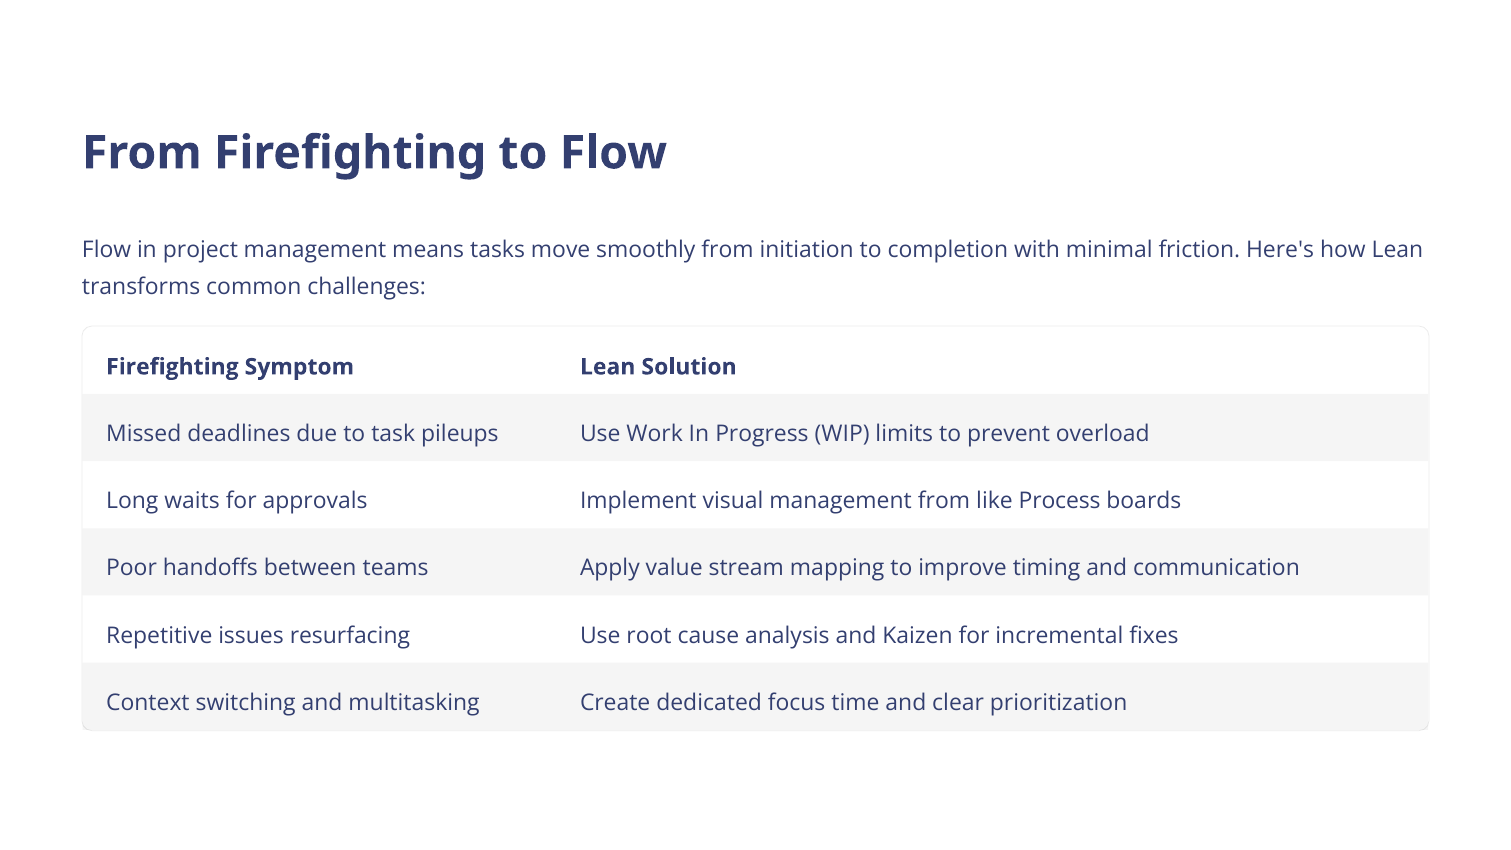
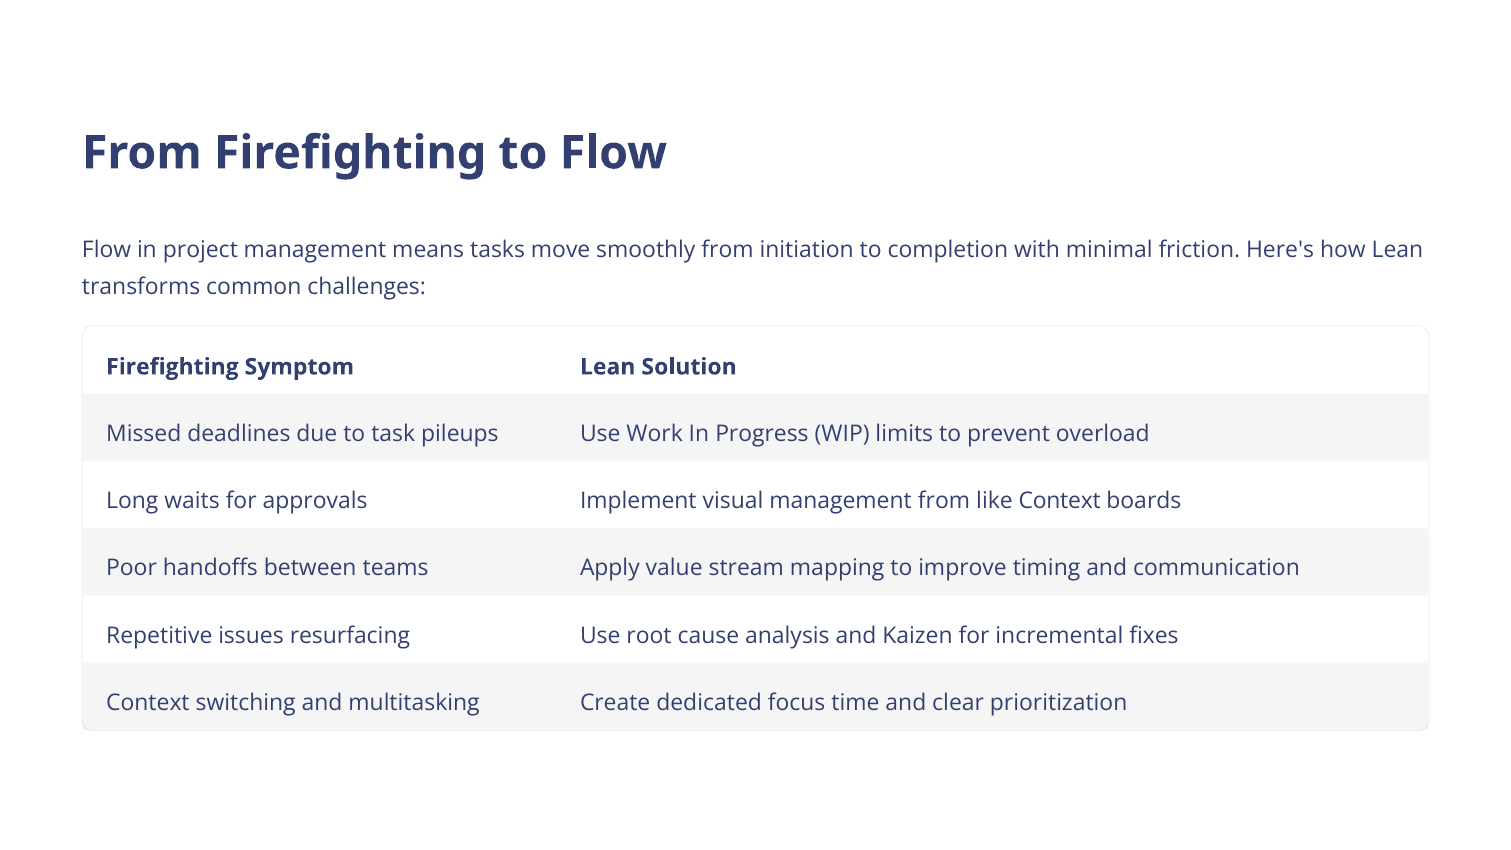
like Process: Process -> Context
